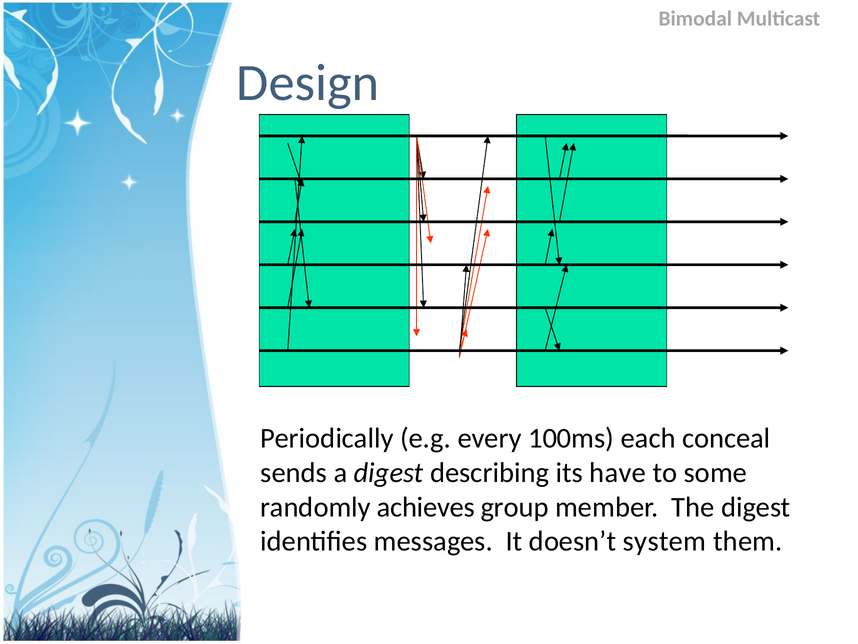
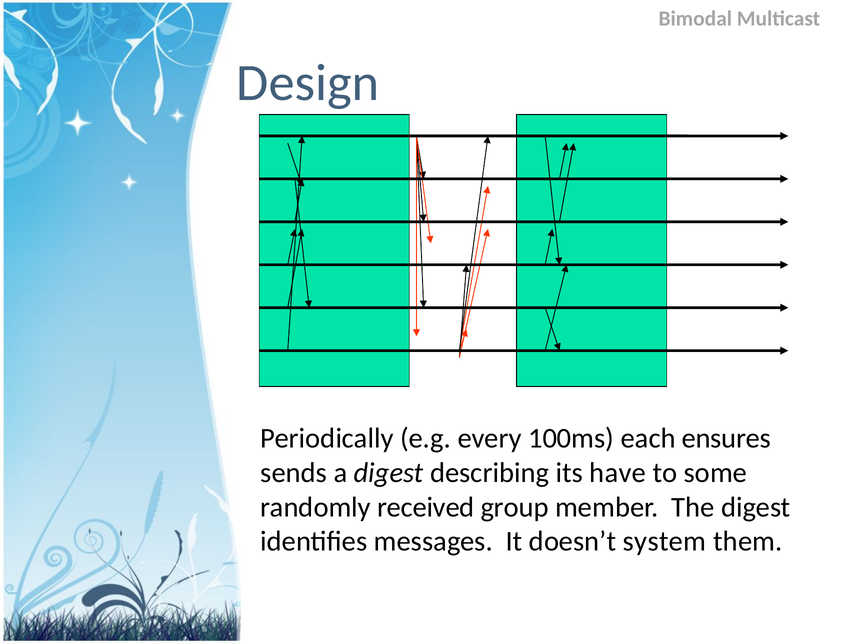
conceal: conceal -> ensures
achieves: achieves -> received
